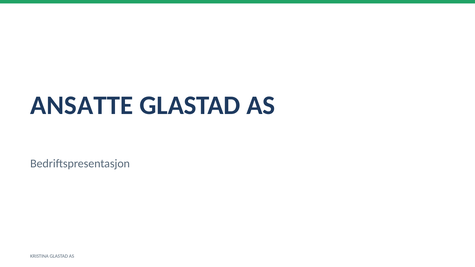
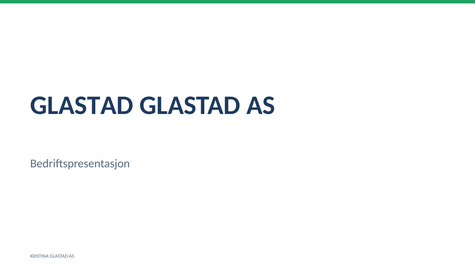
ANSATTE at (82, 105): ANSATTE -> GLASTAD
